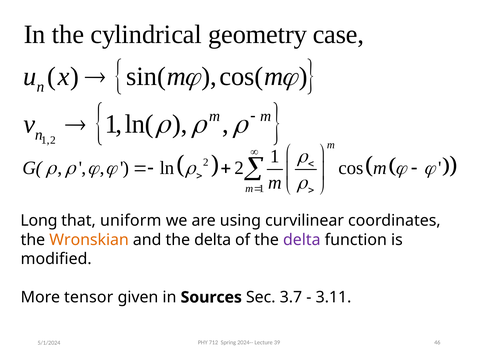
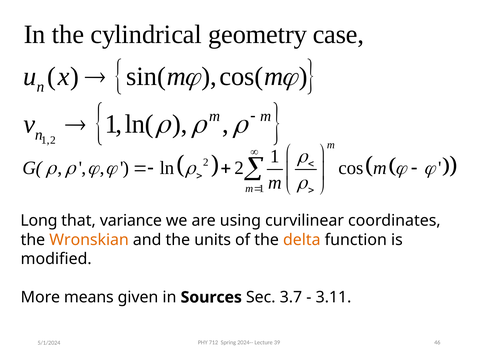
uniform: uniform -> variance
and the delta: delta -> units
delta at (302, 240) colour: purple -> orange
tensor: tensor -> means
